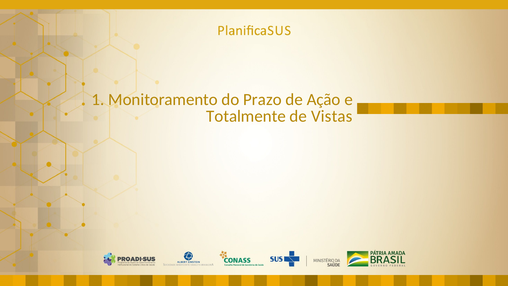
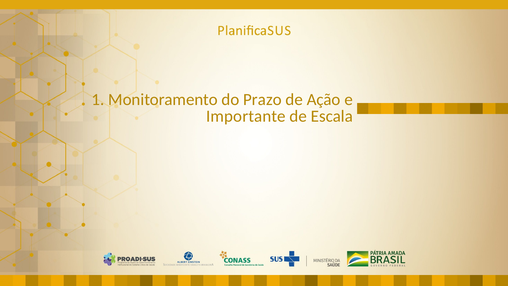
Totalmente: Totalmente -> Importante
Vistas: Vistas -> Escala
